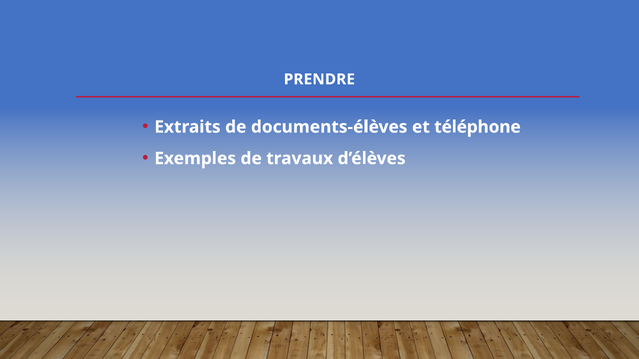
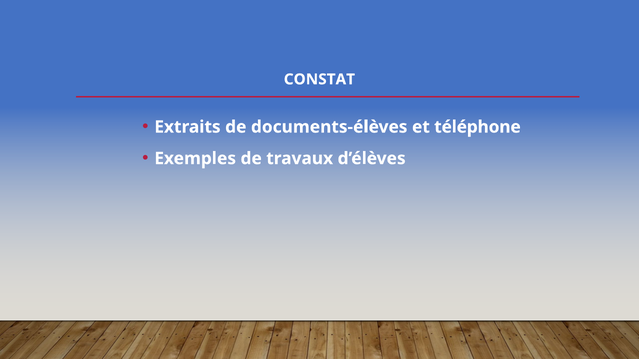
PRENDRE: PRENDRE -> CONSTAT
